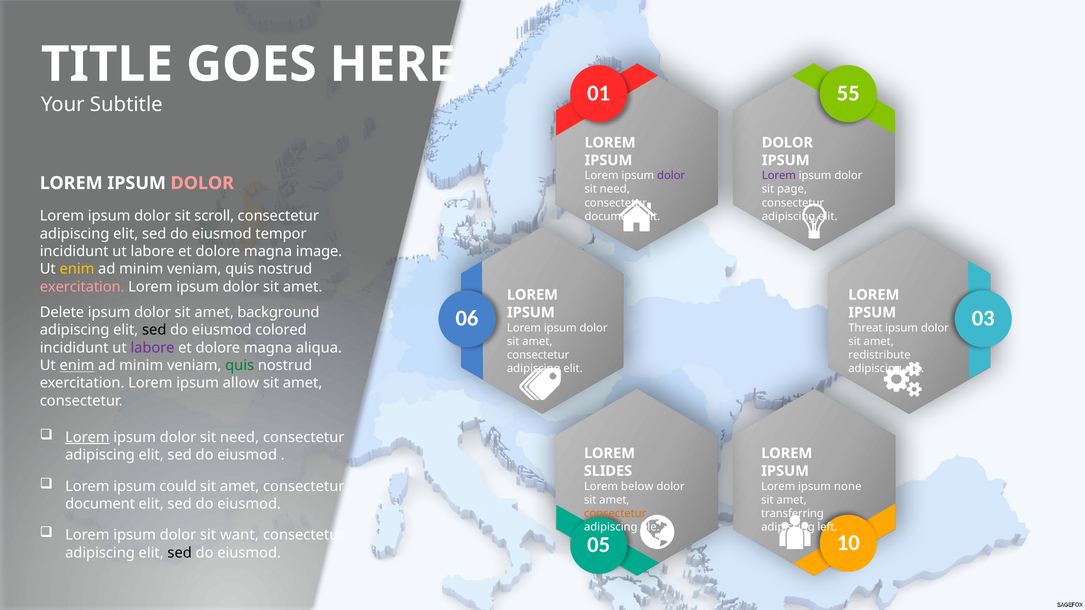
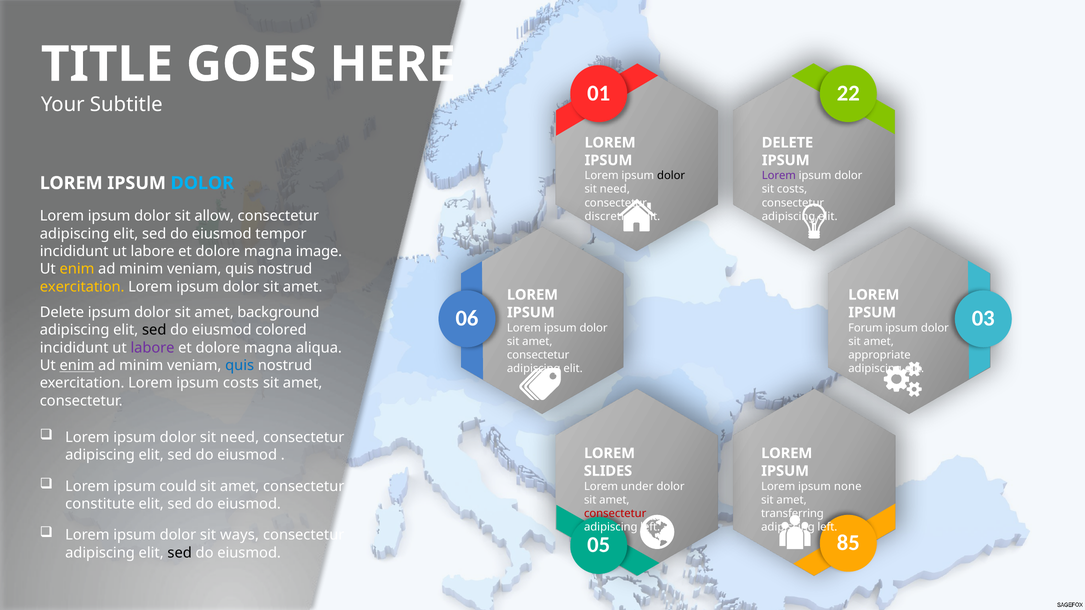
55: 55 -> 22
DOLOR at (787, 143): DOLOR -> DELETE
dolor at (671, 176) colour: purple -> black
DOLOR at (202, 183) colour: pink -> light blue
sit page: page -> costs
scroll: scroll -> allow
document at (611, 216): document -> discretion
exercitation at (82, 287) colour: pink -> yellow
Threat: Threat -> Forum
redistribute: redistribute -> appropriate
quis at (240, 366) colour: green -> blue
ipsum allow: allow -> costs
Lorem at (87, 438) underline: present -> none
below: below -> under
document at (100, 504): document -> constitute
consectetur at (615, 514) colour: orange -> red
file at (650, 527): file -> left
want: want -> ways
10: 10 -> 85
